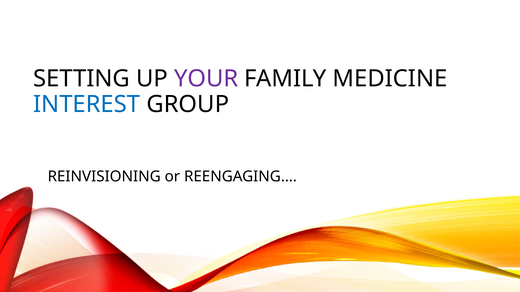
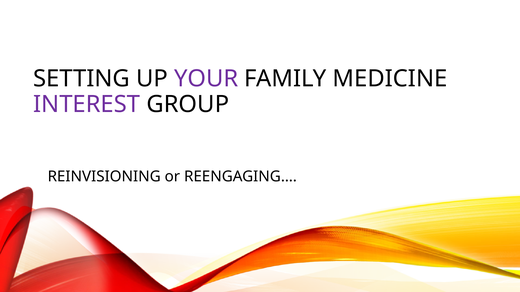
INTEREST colour: blue -> purple
